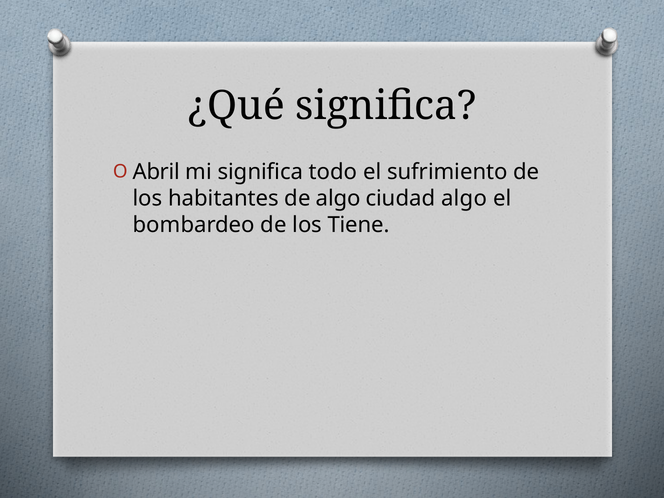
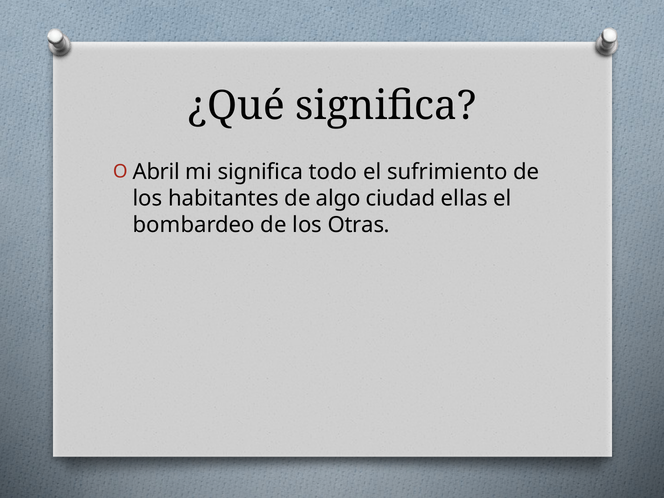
ciudad algo: algo -> ellas
Tiene: Tiene -> Otras
